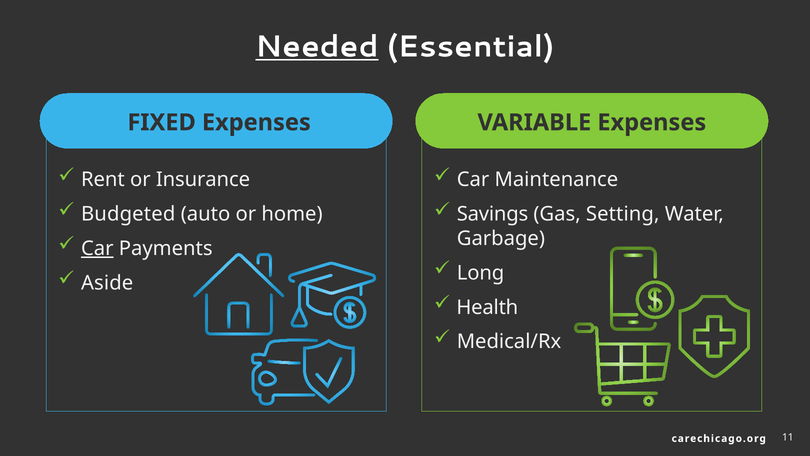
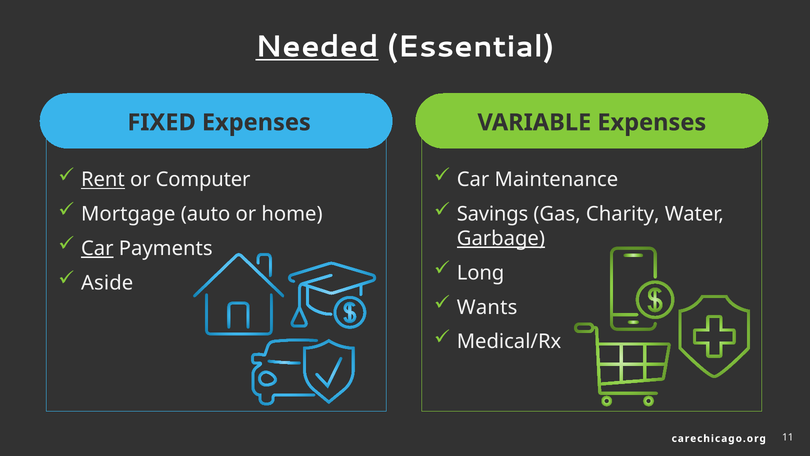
Rent underline: none -> present
Insurance: Insurance -> Computer
Budgeted: Budgeted -> Mortgage
Setting: Setting -> Charity
Garbage underline: none -> present
Health: Health -> Wants
